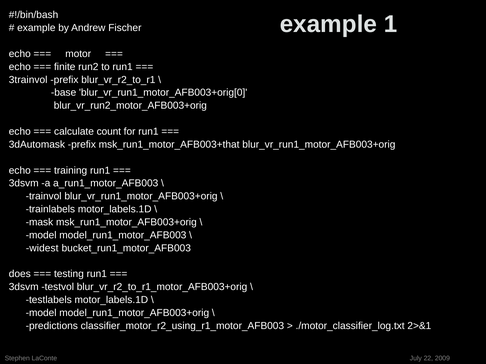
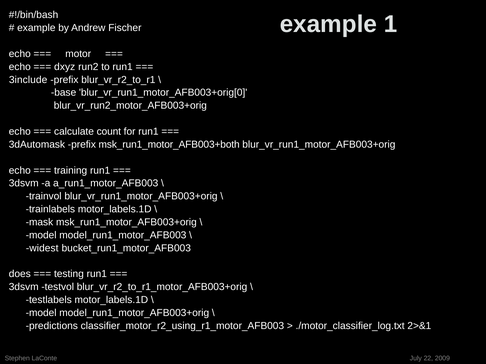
finite: finite -> dxyz
3trainvol: 3trainvol -> 3include
msk_run1_motor_AFB003+that: msk_run1_motor_AFB003+that -> msk_run1_motor_AFB003+both
